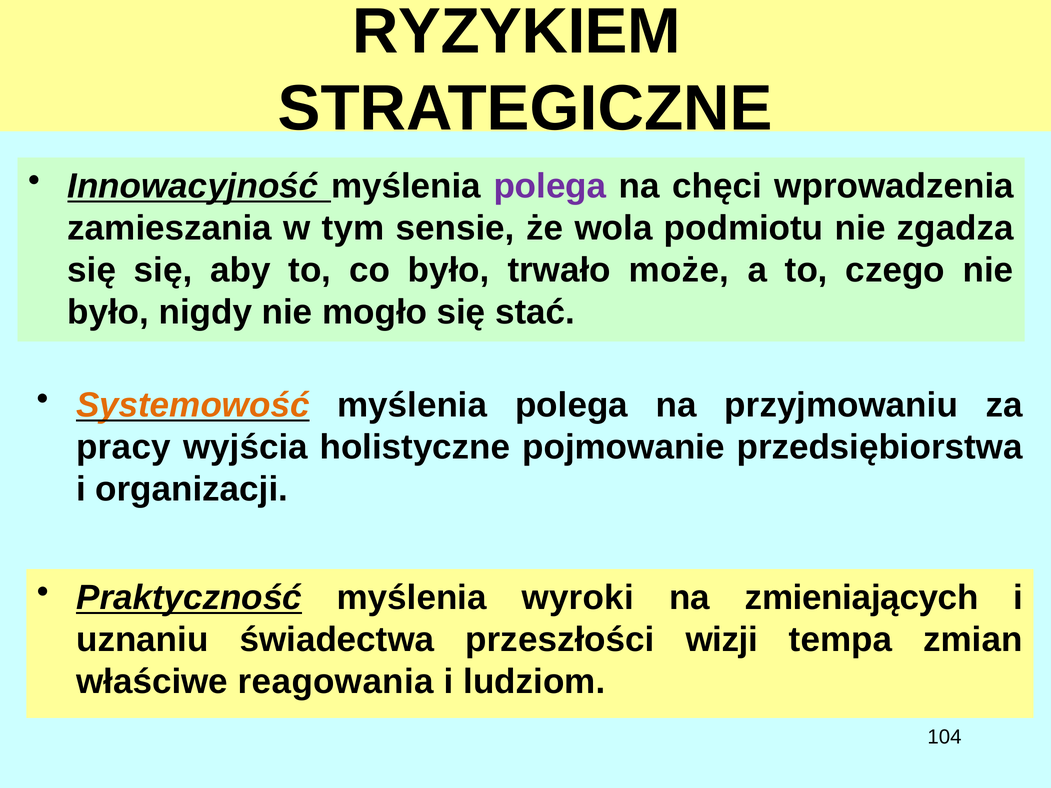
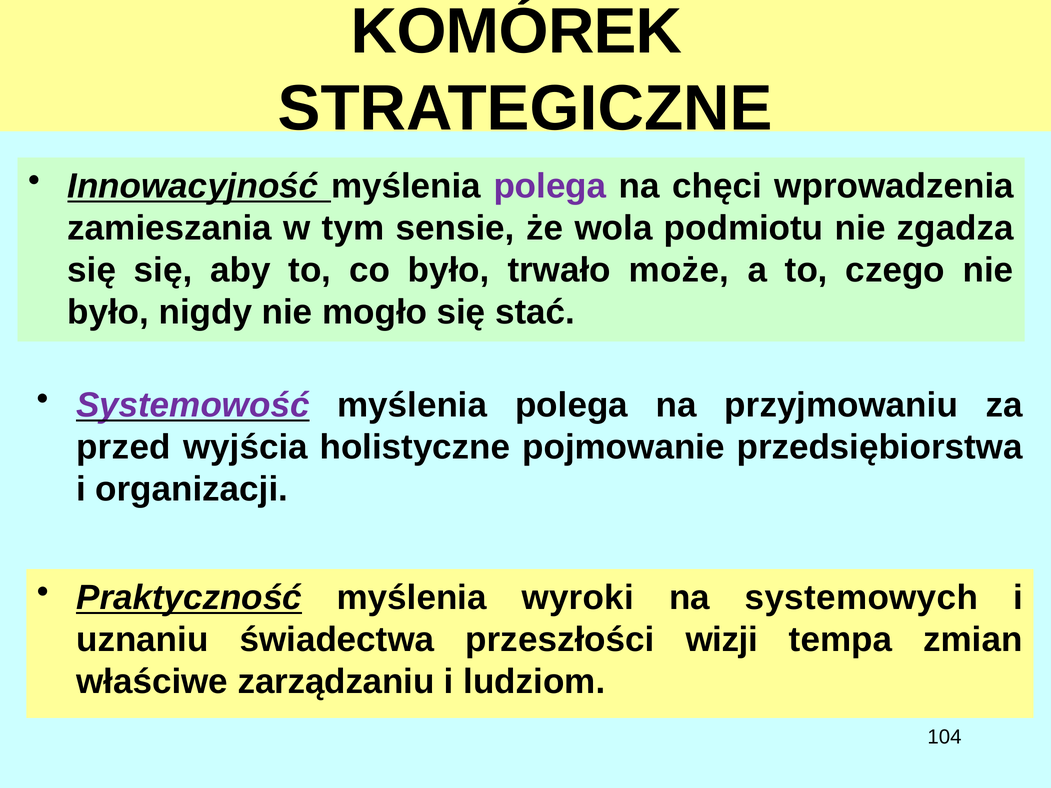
RYZYKIEM: RYZYKIEM -> KOMÓREK
Systemowość colour: orange -> purple
pracy: pracy -> przed
zmieniających: zmieniających -> systemowych
reagowania: reagowania -> zarządzaniu
